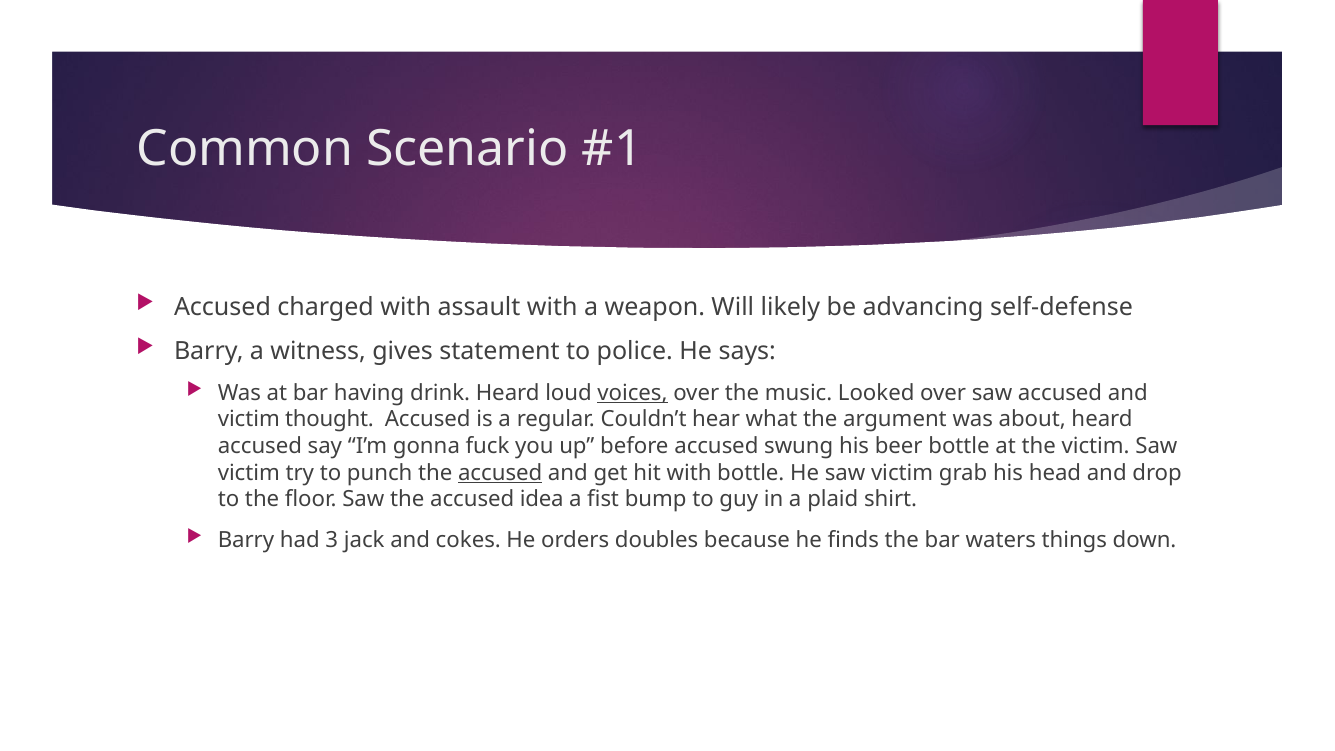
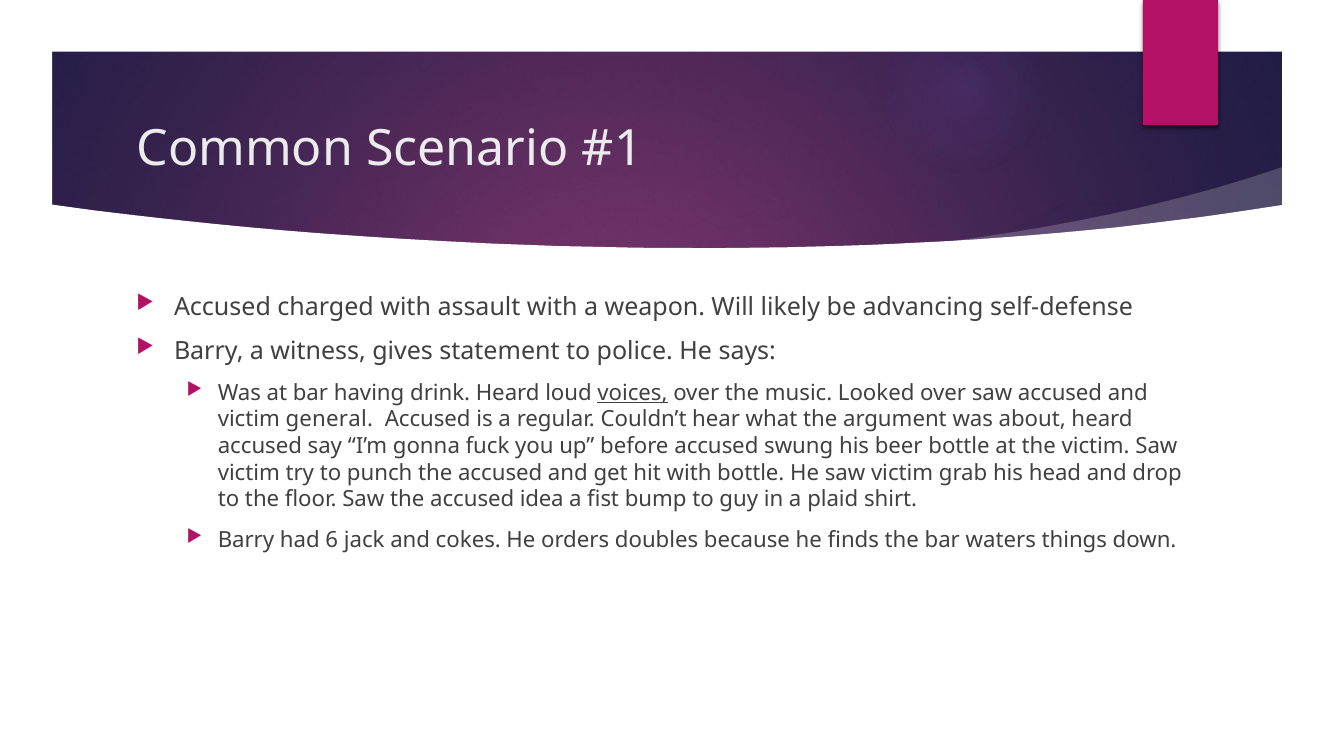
thought: thought -> general
accused at (500, 473) underline: present -> none
3: 3 -> 6
